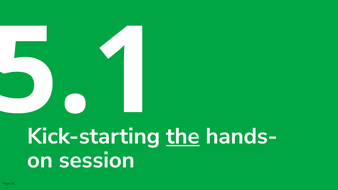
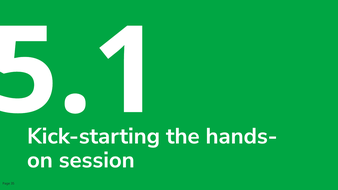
the underline: present -> none
